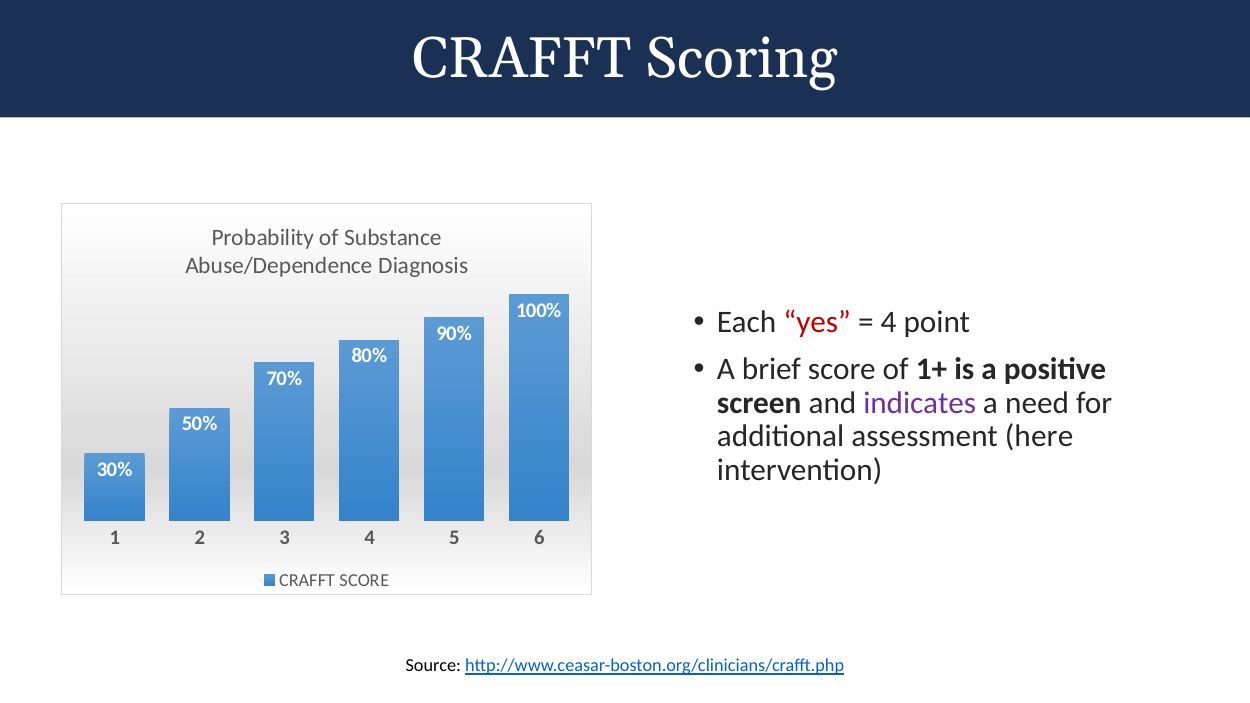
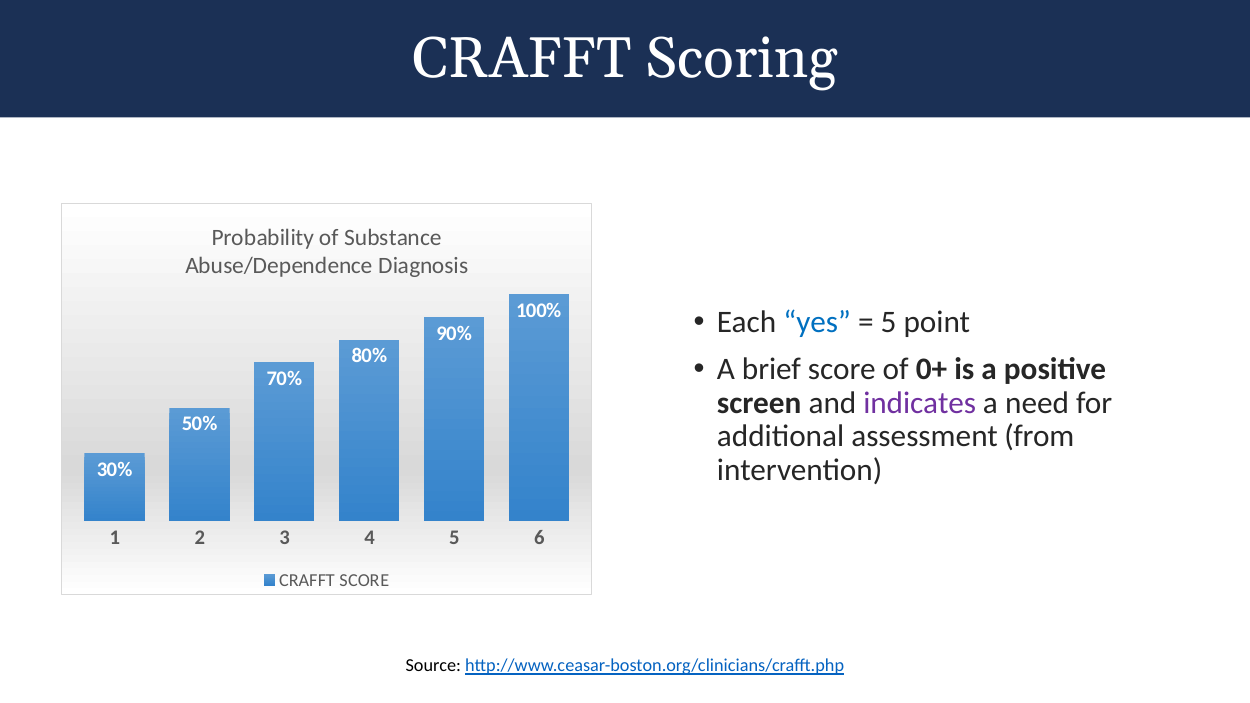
yes colour: red -> blue
4 at (889, 322): 4 -> 5
1+: 1+ -> 0+
here: here -> from
